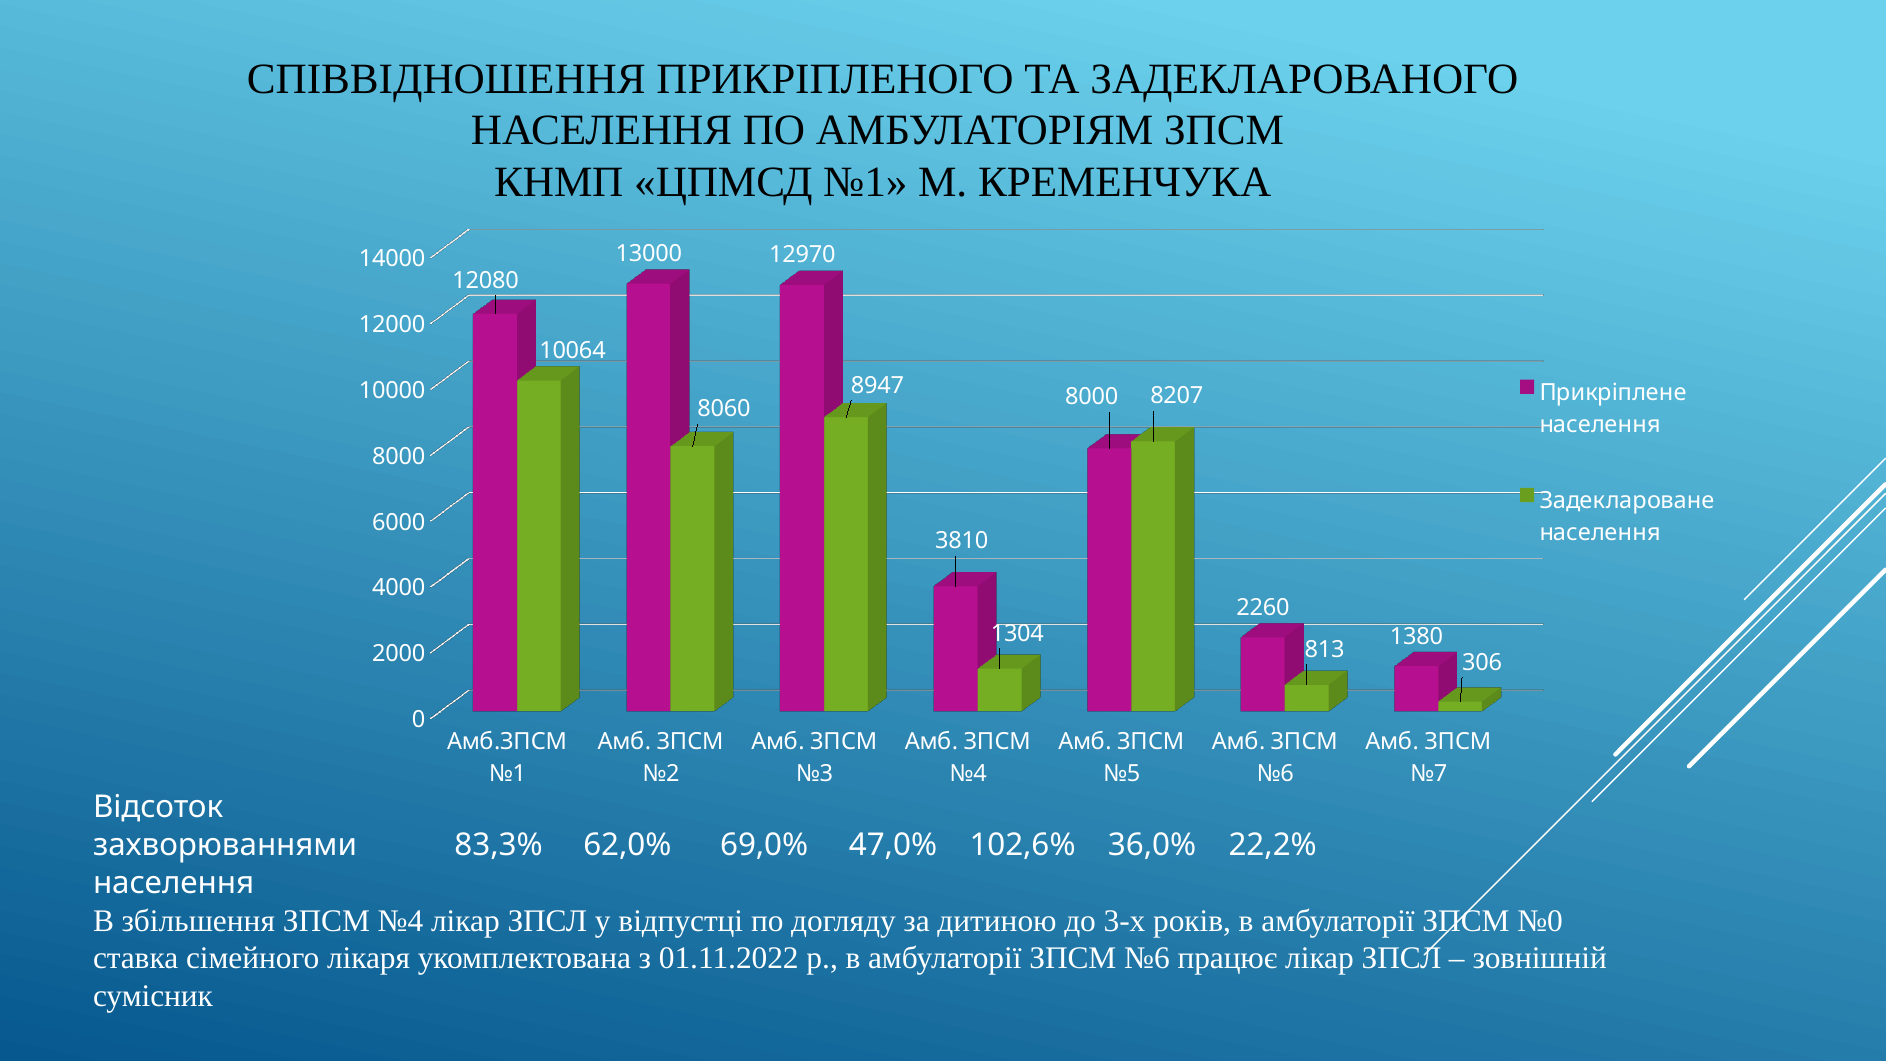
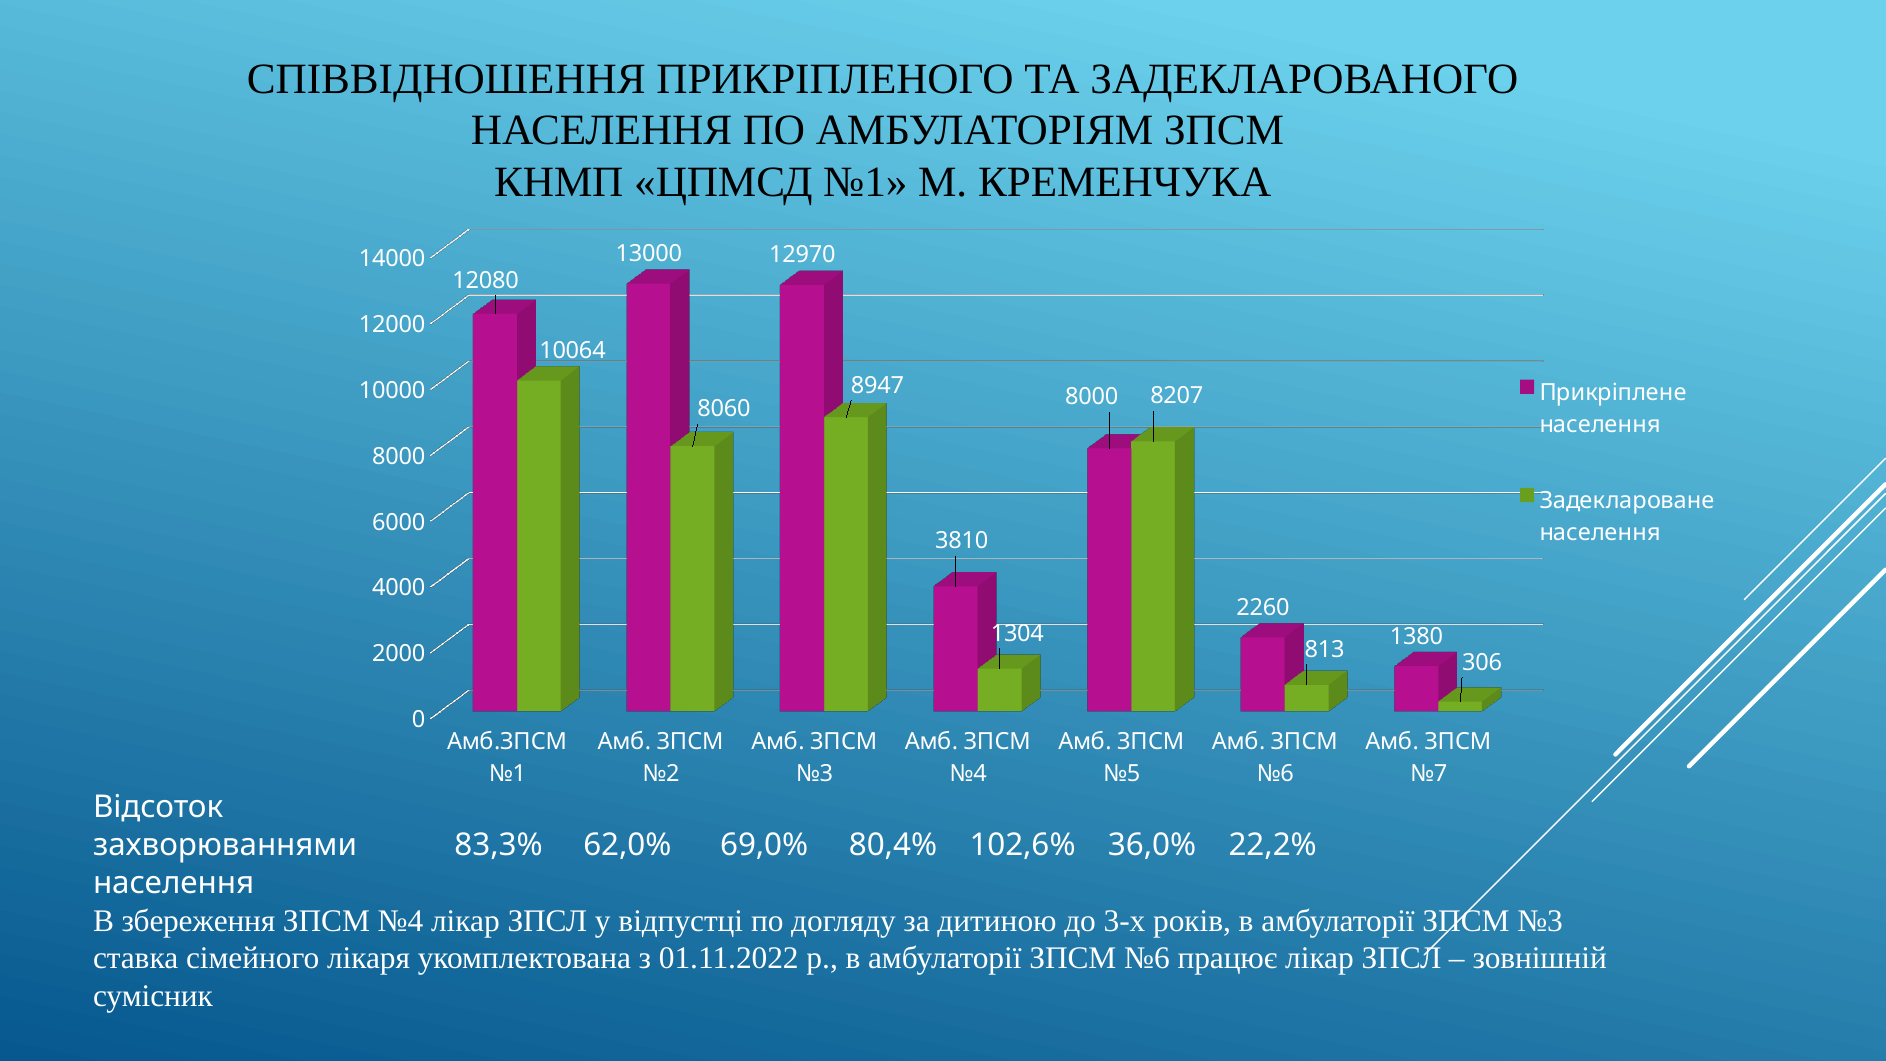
47,0%: 47,0% -> 80,4%
збільшення: збільшення -> збереження
амбулаторії ЗПСМ №0: №0 -> №3
